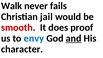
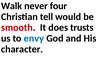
fails: fails -> four
jail: jail -> tell
proof: proof -> trusts
and underline: present -> none
